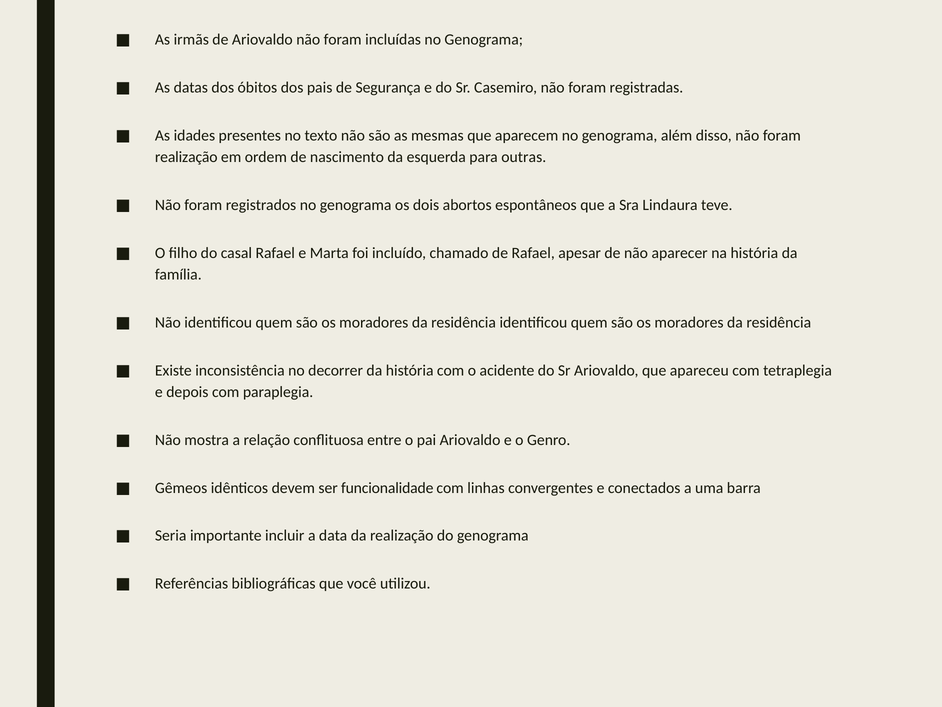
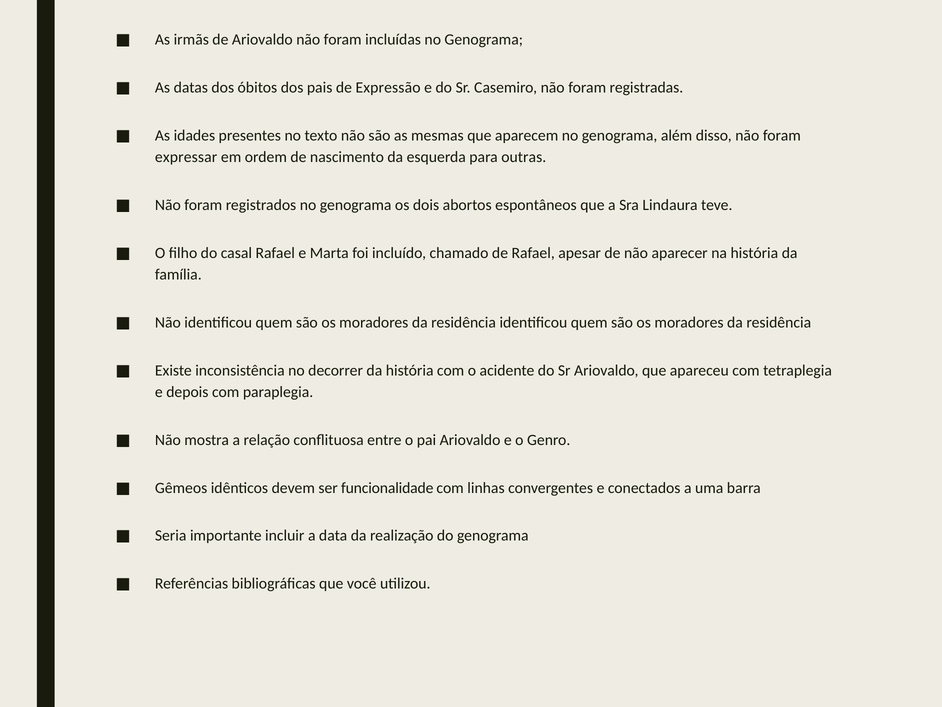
Segurança: Segurança -> Expressão
realização at (186, 157): realização -> expressar
